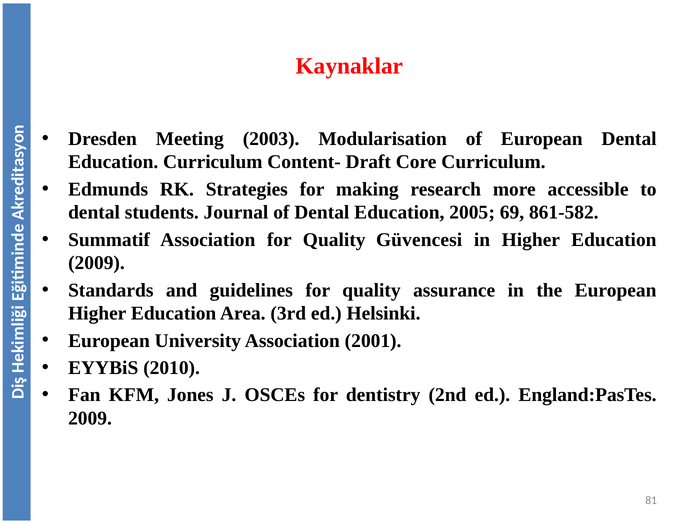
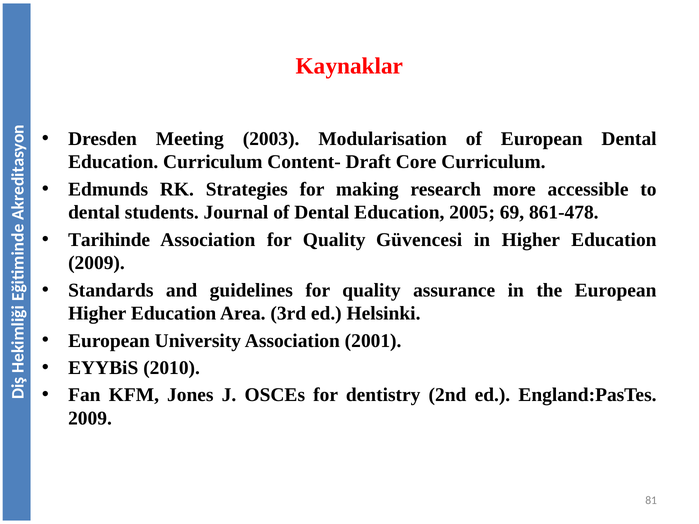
861-582: 861-582 -> 861-478
Summatif: Summatif -> Tarihinde
